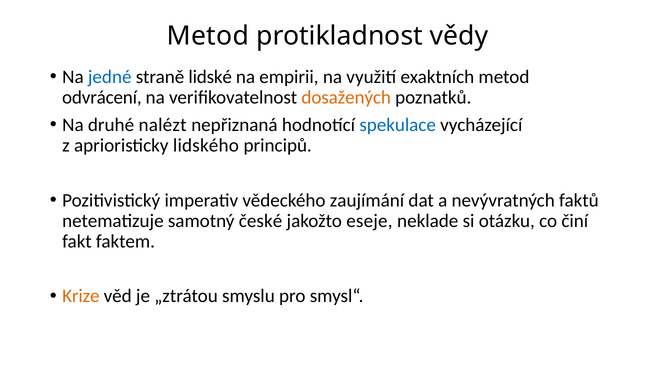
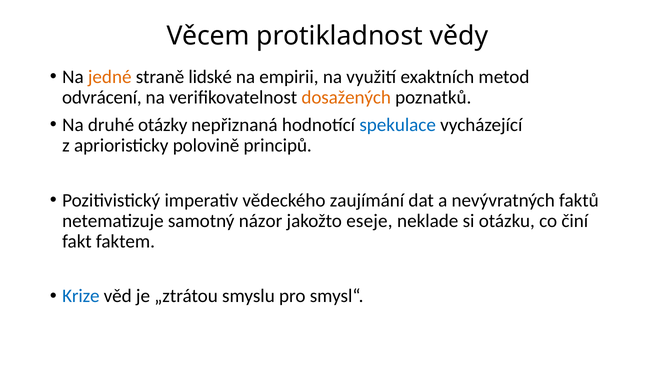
Metod at (208, 36): Metod -> Věcem
jedné colour: blue -> orange
nalézt: nalézt -> otázky
lidského: lidského -> polovině
české: české -> názor
Krize colour: orange -> blue
